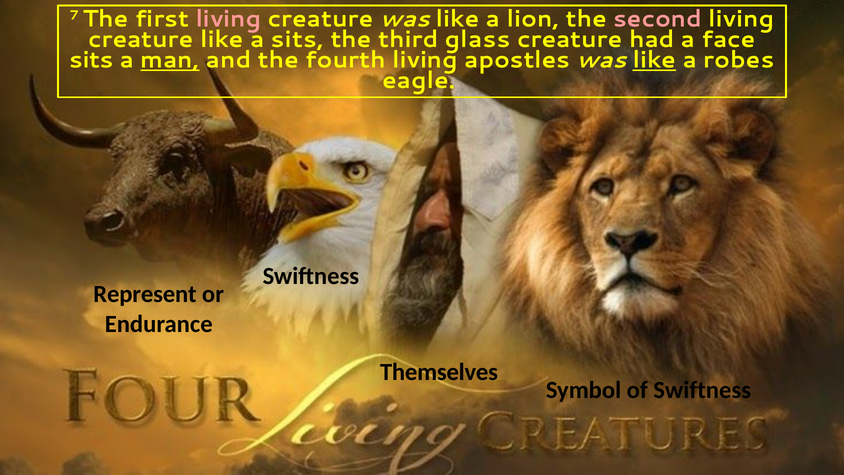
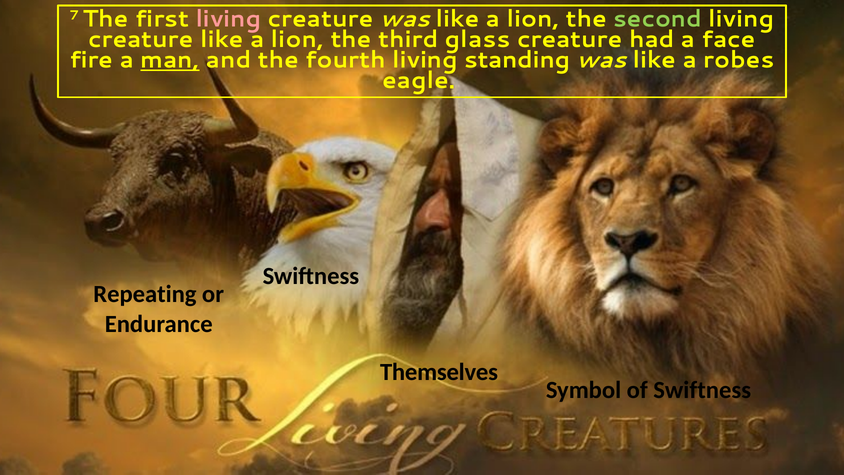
second colour: pink -> light green
creature like a sits: sits -> lion
sits at (91, 60): sits -> fire
apostles: apostles -> standing
like at (654, 60) underline: present -> none
Represent: Represent -> Repeating
